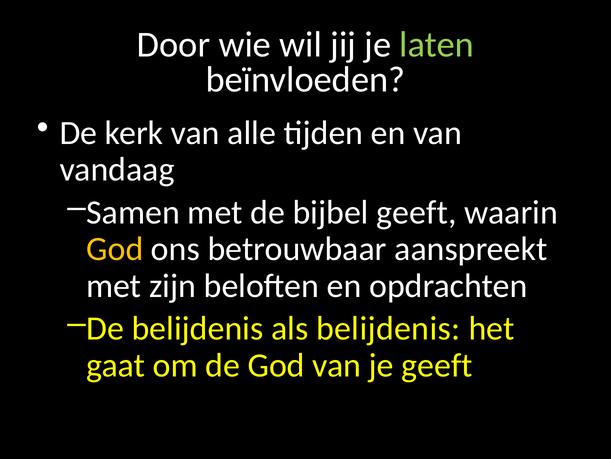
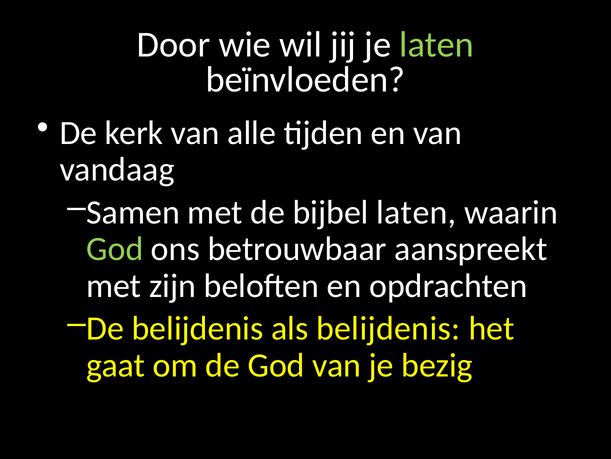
bijbel geeft: geeft -> laten
God at (115, 249) colour: yellow -> light green
je geeft: geeft -> bezig
